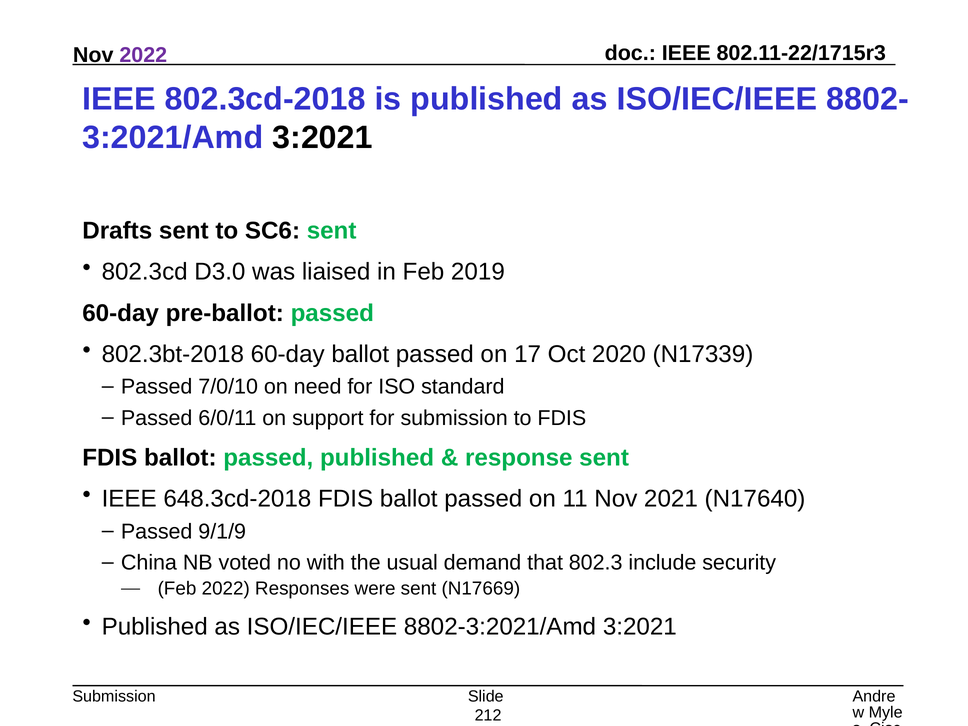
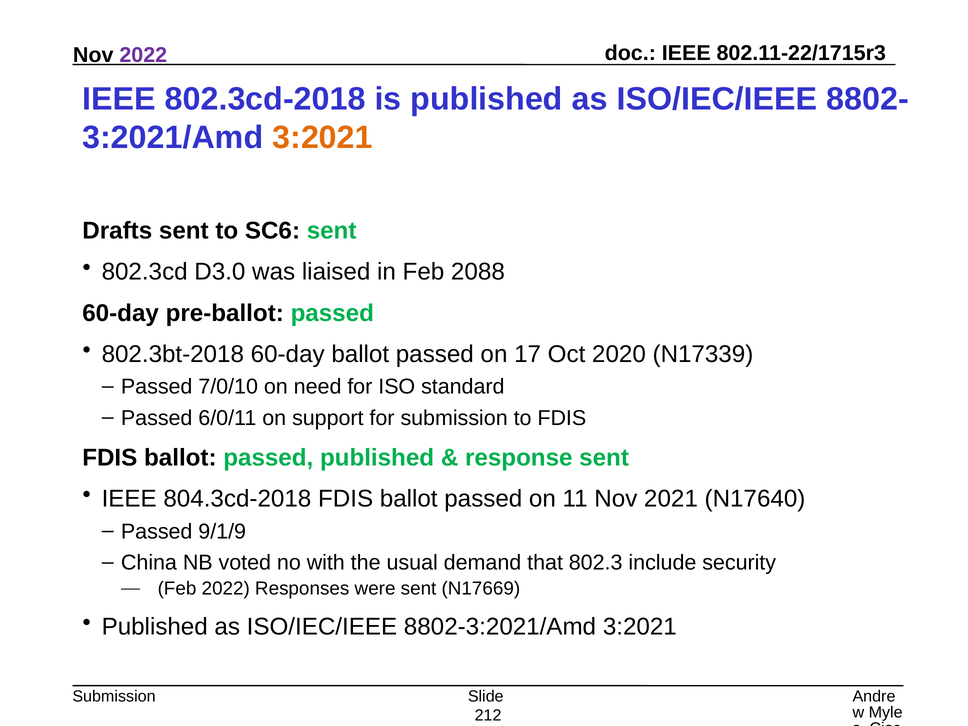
3:2021 at (323, 138) colour: black -> orange
2019: 2019 -> 2088
648.3cd-2018: 648.3cd-2018 -> 804.3cd-2018
